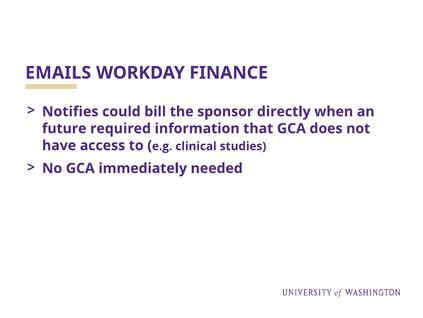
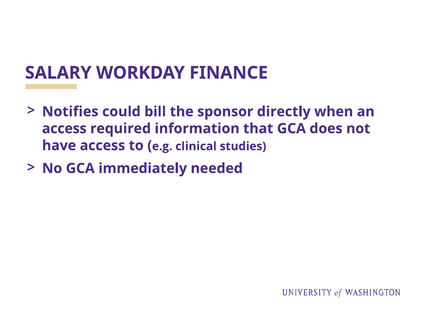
EMAILS: EMAILS -> SALARY
future at (64, 128): future -> access
